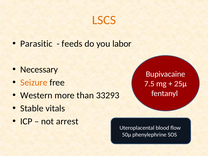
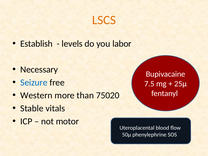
Parasitic: Parasitic -> Establish
feeds: feeds -> levels
Seizure colour: orange -> blue
33293: 33293 -> 75020
arrest: arrest -> motor
